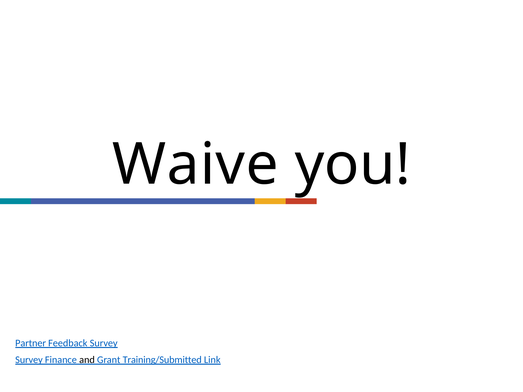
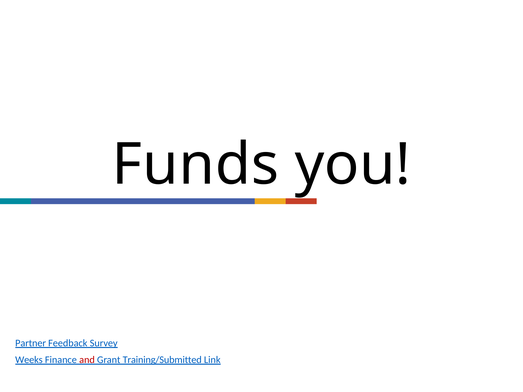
Waive: Waive -> Funds
Survey at (29, 360): Survey -> Weeks
and colour: black -> red
